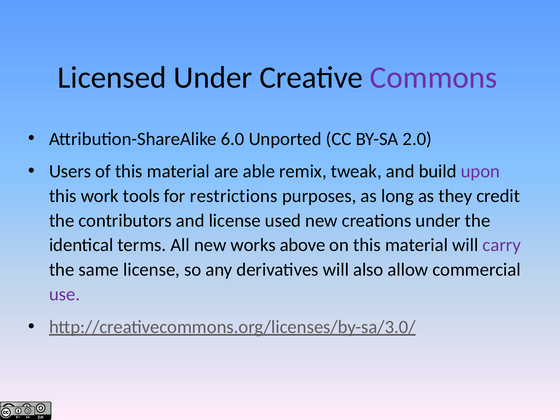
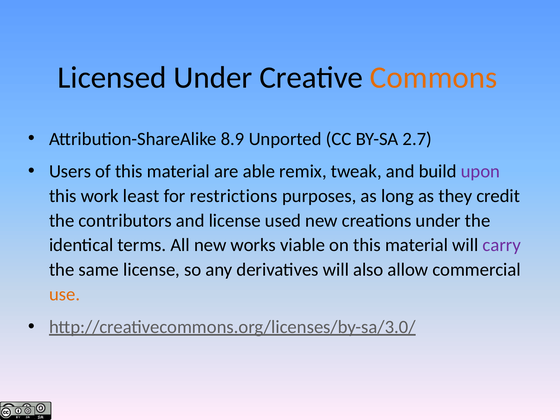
Commons colour: purple -> orange
6.0: 6.0 -> 8.9
2.0: 2.0 -> 2.7
tools: tools -> least
above: above -> viable
use colour: purple -> orange
